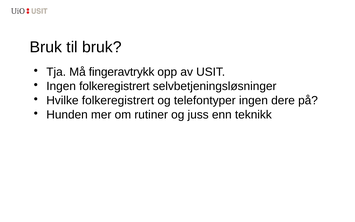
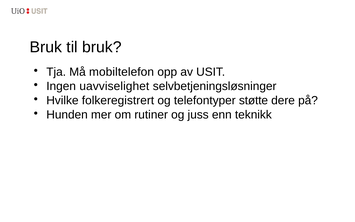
fingeravtrykk: fingeravtrykk -> mobiltelefon
Ingen folkeregistrert: folkeregistrert -> uavviselighet
telefontyper ingen: ingen -> støtte
